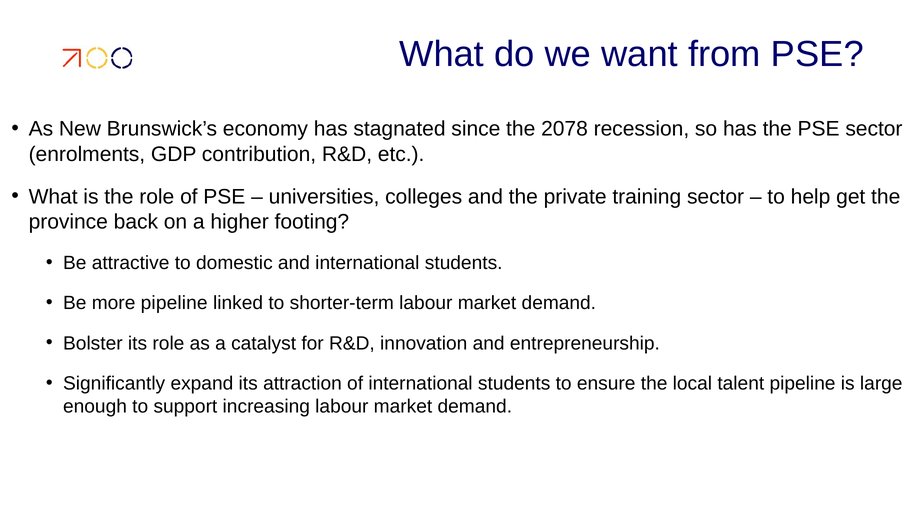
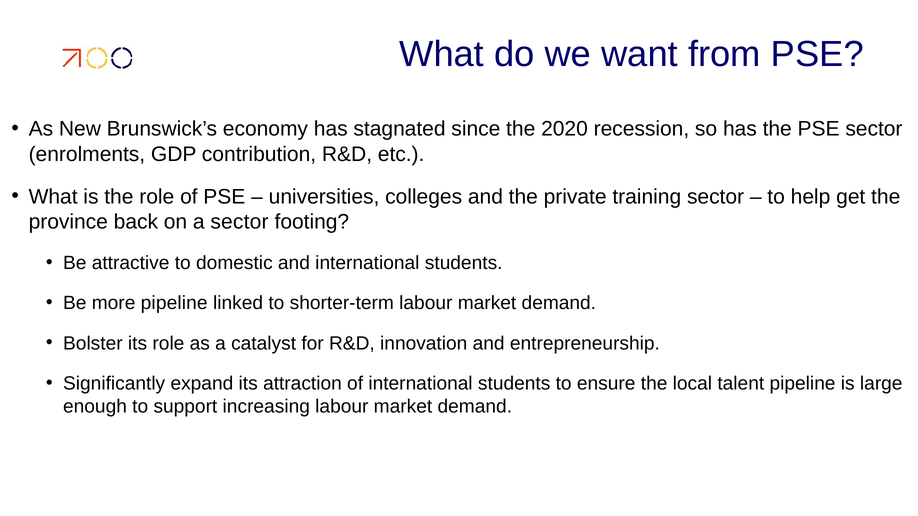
2078: 2078 -> 2020
a higher: higher -> sector
